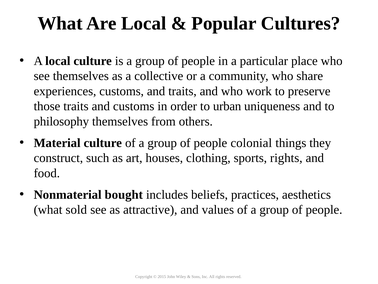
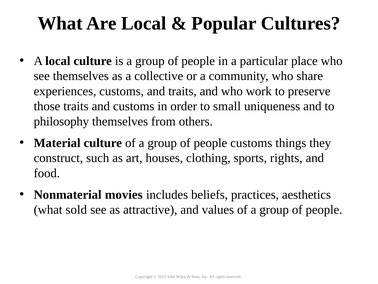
urban: urban -> small
people colonial: colonial -> customs
bought: bought -> movies
